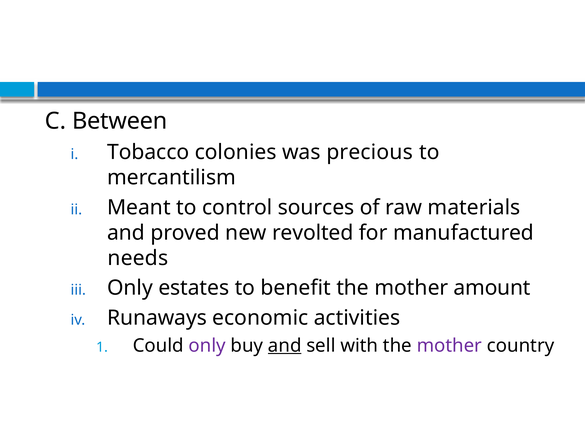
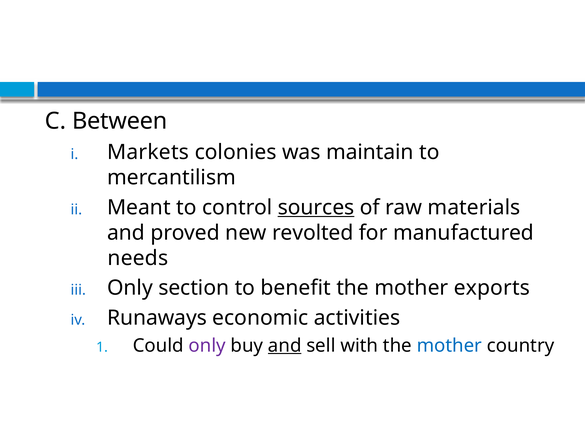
Tobacco: Tobacco -> Markets
precious: precious -> maintain
sources underline: none -> present
estates: estates -> section
amount: amount -> exports
mother at (449, 345) colour: purple -> blue
